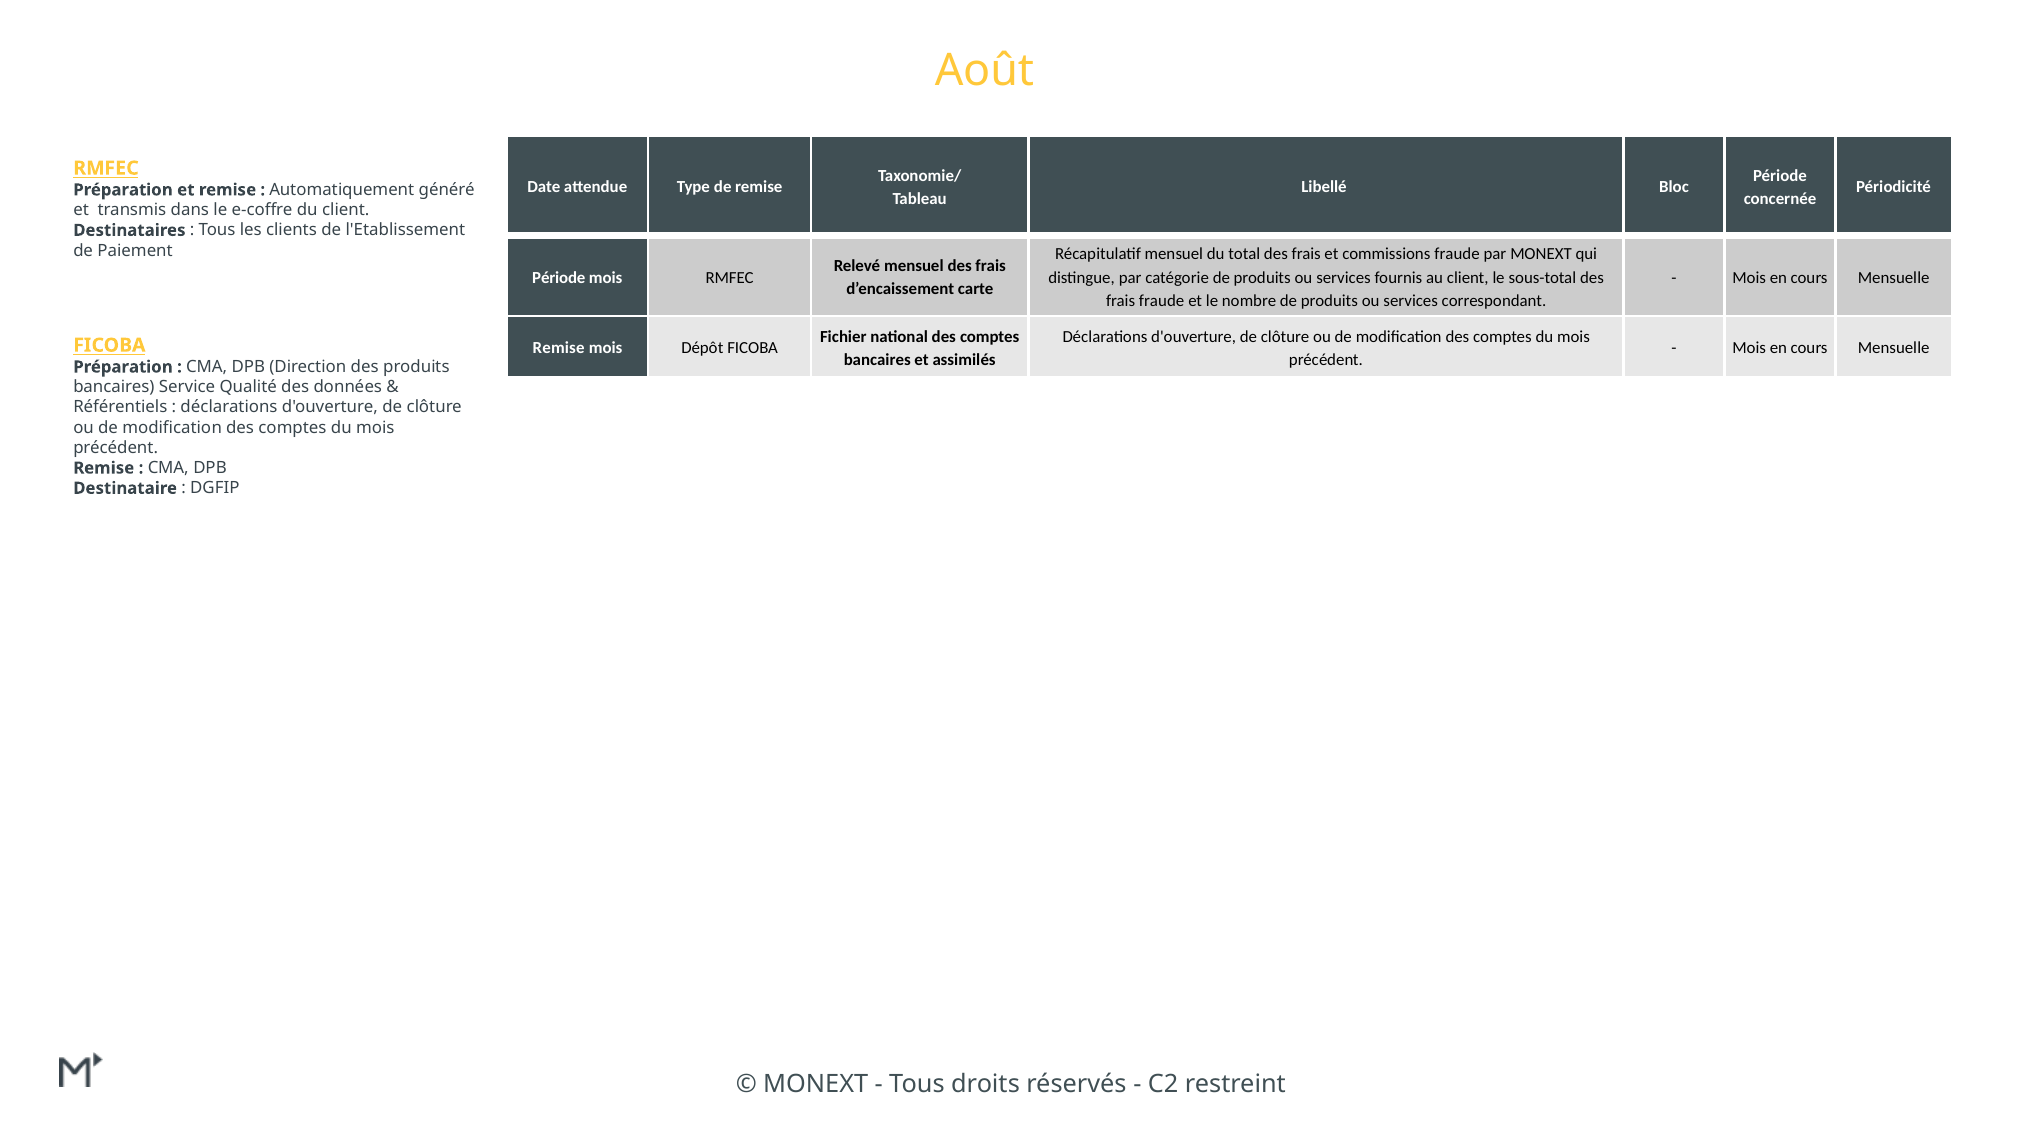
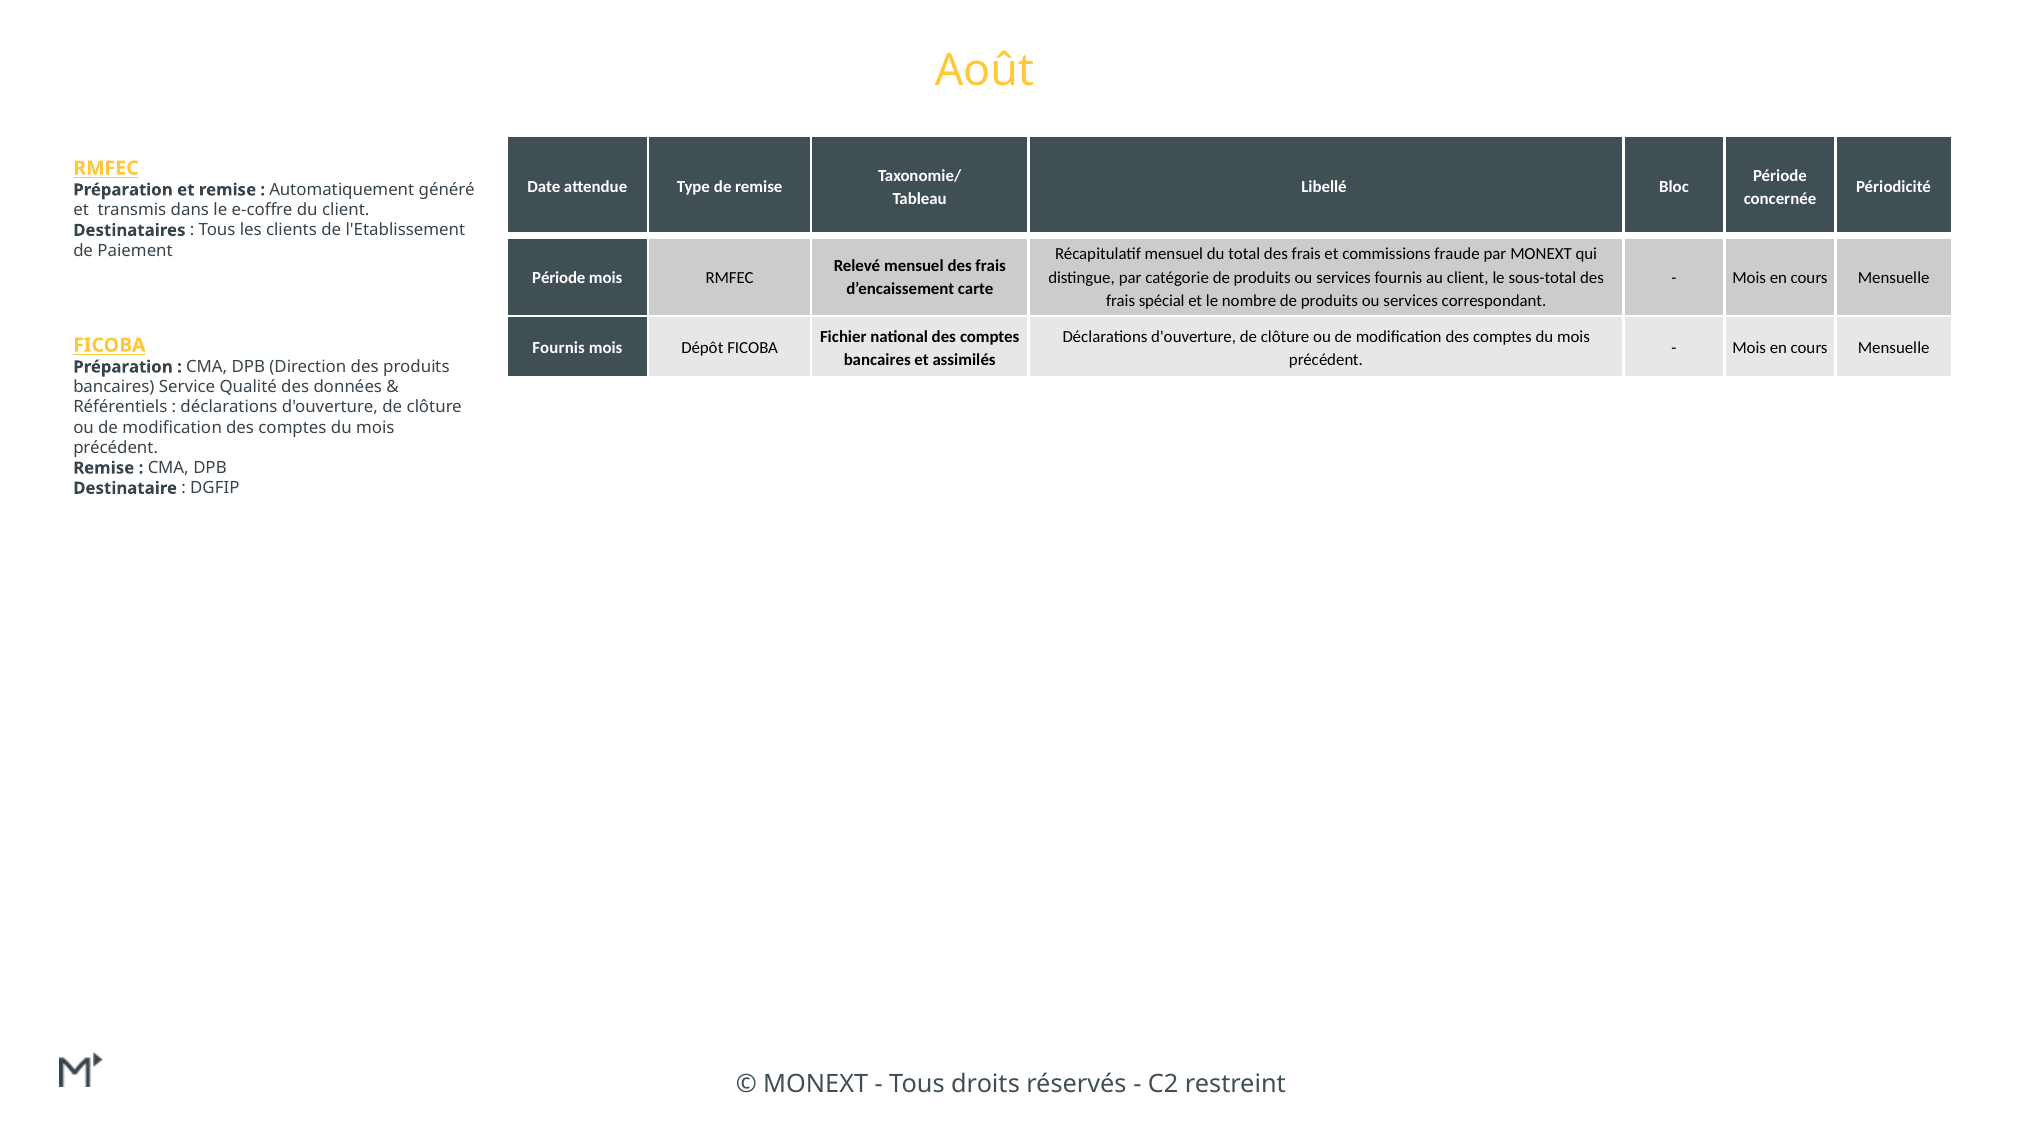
frais fraude: fraude -> spécial
Remise at (559, 348): Remise -> Fournis
